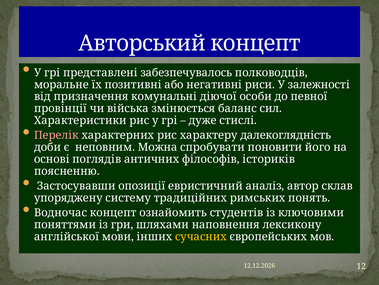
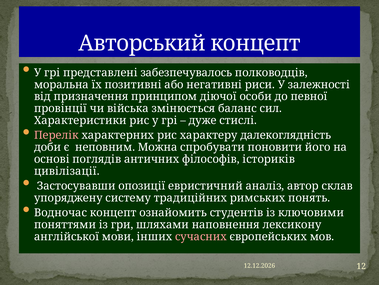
моральне: моральне -> моральна
комунальні: комунальні -> принципом
поясненню: поясненню -> цивілізації
сучасних colour: yellow -> pink
